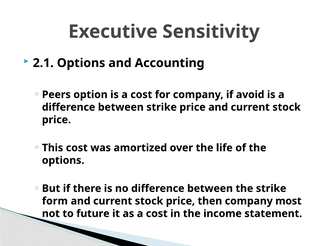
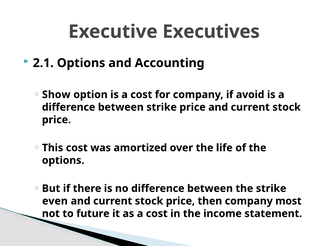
Sensitivity: Sensitivity -> Executives
Peers: Peers -> Show
form: form -> even
